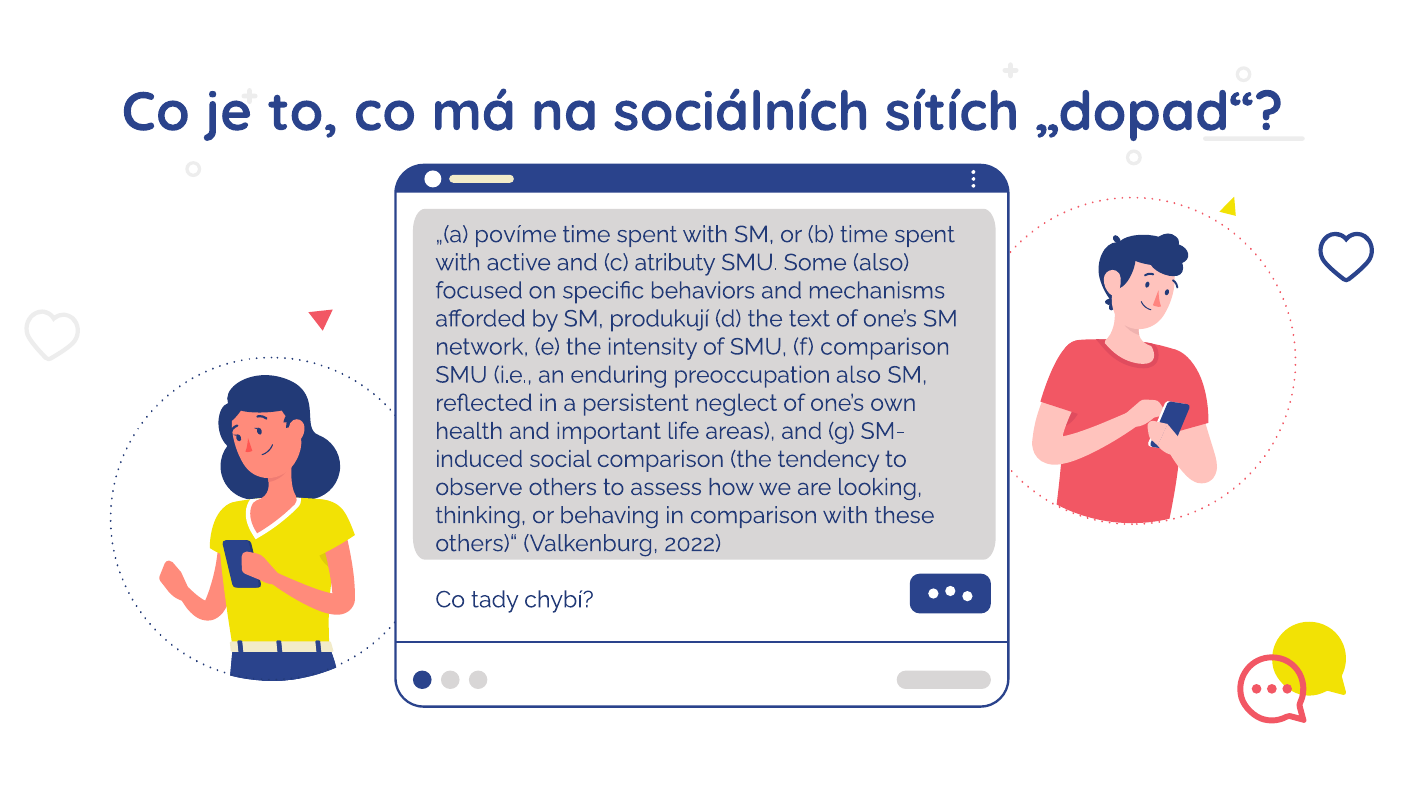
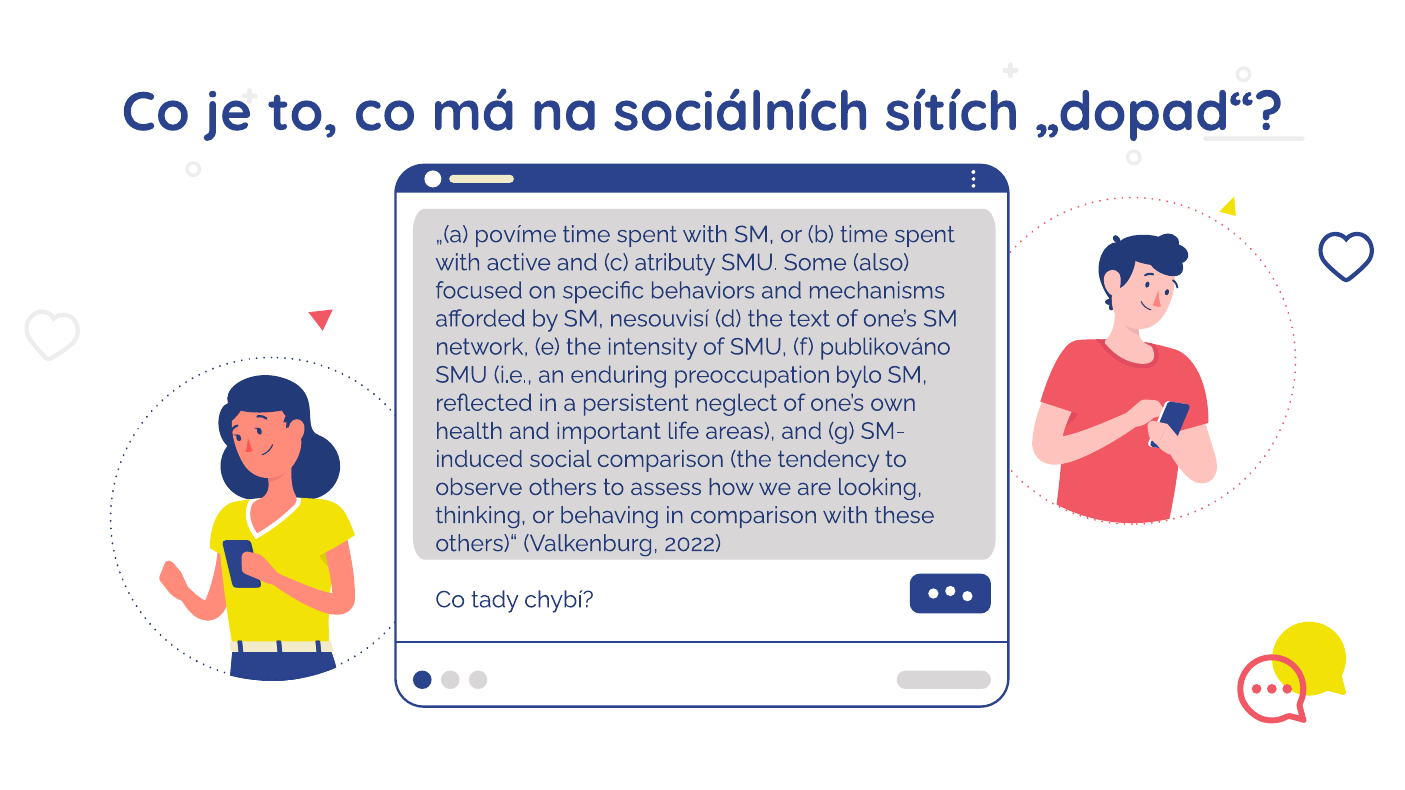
produkují: produkují -> nesouvisí
f comparison: comparison -> publikováno
preoccupation also: also -> bylo
